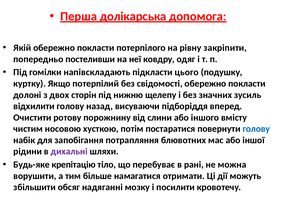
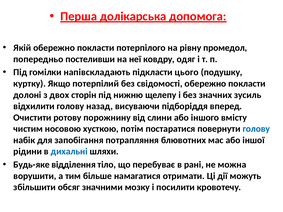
закріпити: закріпити -> промедол
дихальні colour: purple -> blue
крепітацію: крепітацію -> відділення
надяганні: надяганні -> значними
